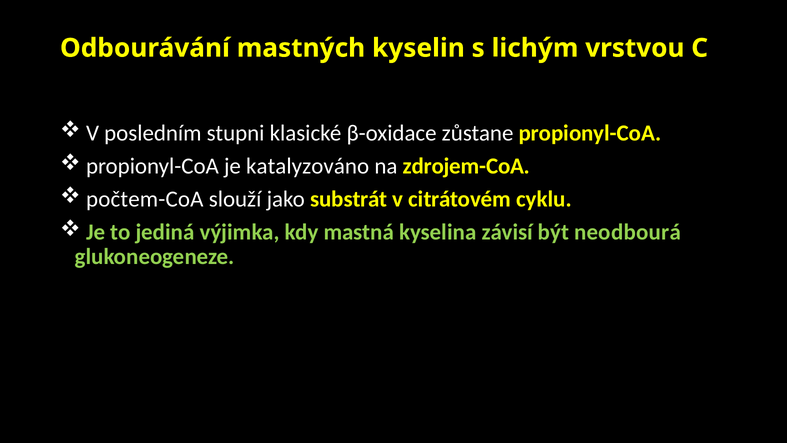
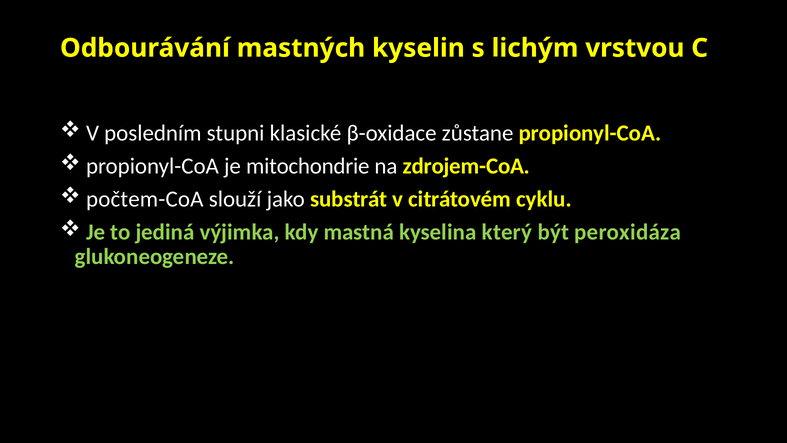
katalyzováno: katalyzováno -> mitochondrie
závisí: závisí -> který
neodbourá: neodbourá -> peroxidáza
